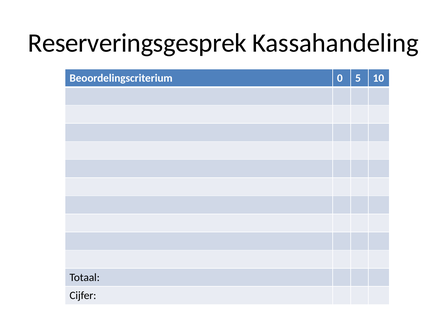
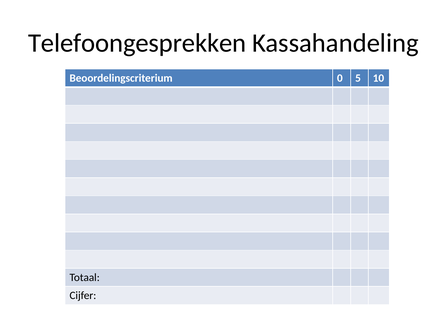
Reserveringsgesprek: Reserveringsgesprek -> Telefoongesprekken
